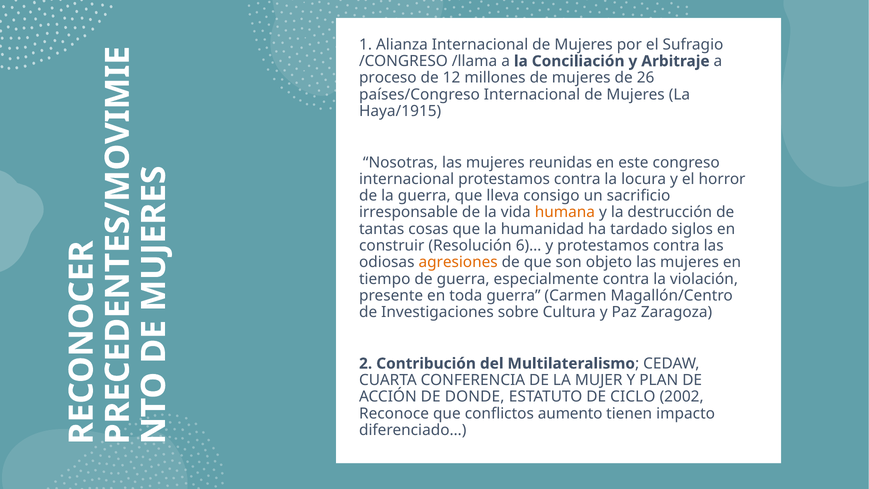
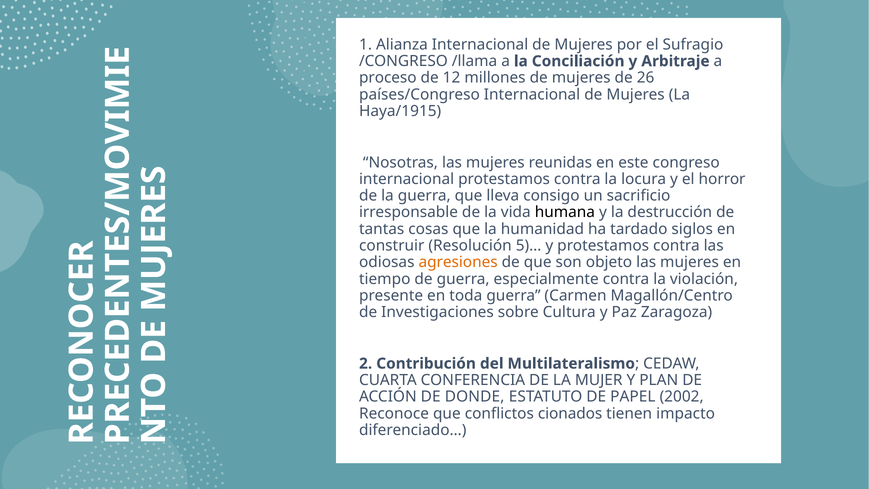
humana colour: orange -> black
6)…: 6)… -> 5)…
CICLO: CICLO -> PAPEL
aumento: aumento -> cionados
